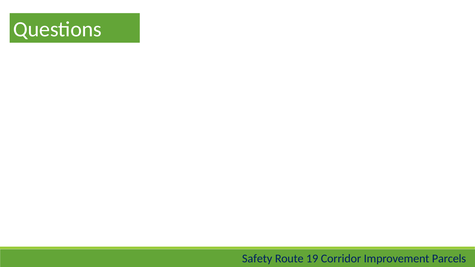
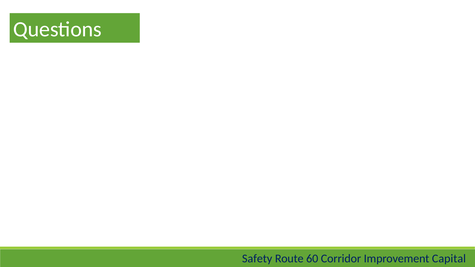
19: 19 -> 60
Parcels: Parcels -> Capital
